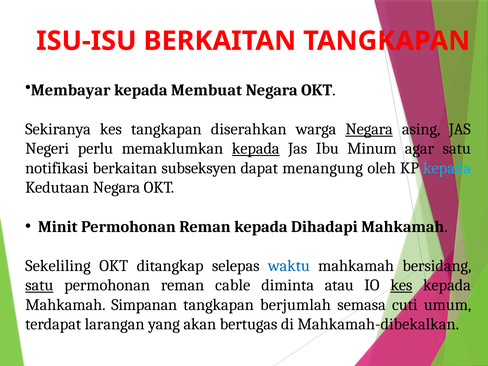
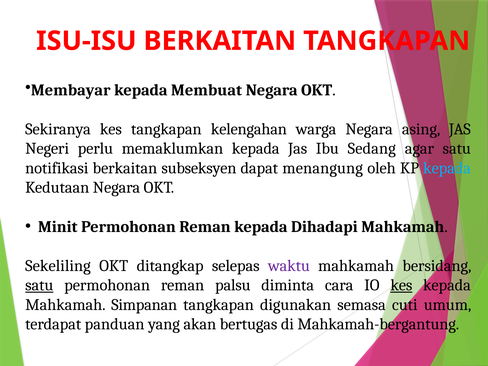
diserahkan: diserahkan -> kelengahan
Negara at (369, 129) underline: present -> none
kepada at (256, 149) underline: present -> none
Minum: Minum -> Sedang
waktu colour: blue -> purple
cable: cable -> palsu
atau: atau -> cara
berjumlah: berjumlah -> digunakan
larangan: larangan -> panduan
Mahkamah-dibekalkan: Mahkamah-dibekalkan -> Mahkamah-bergantung
